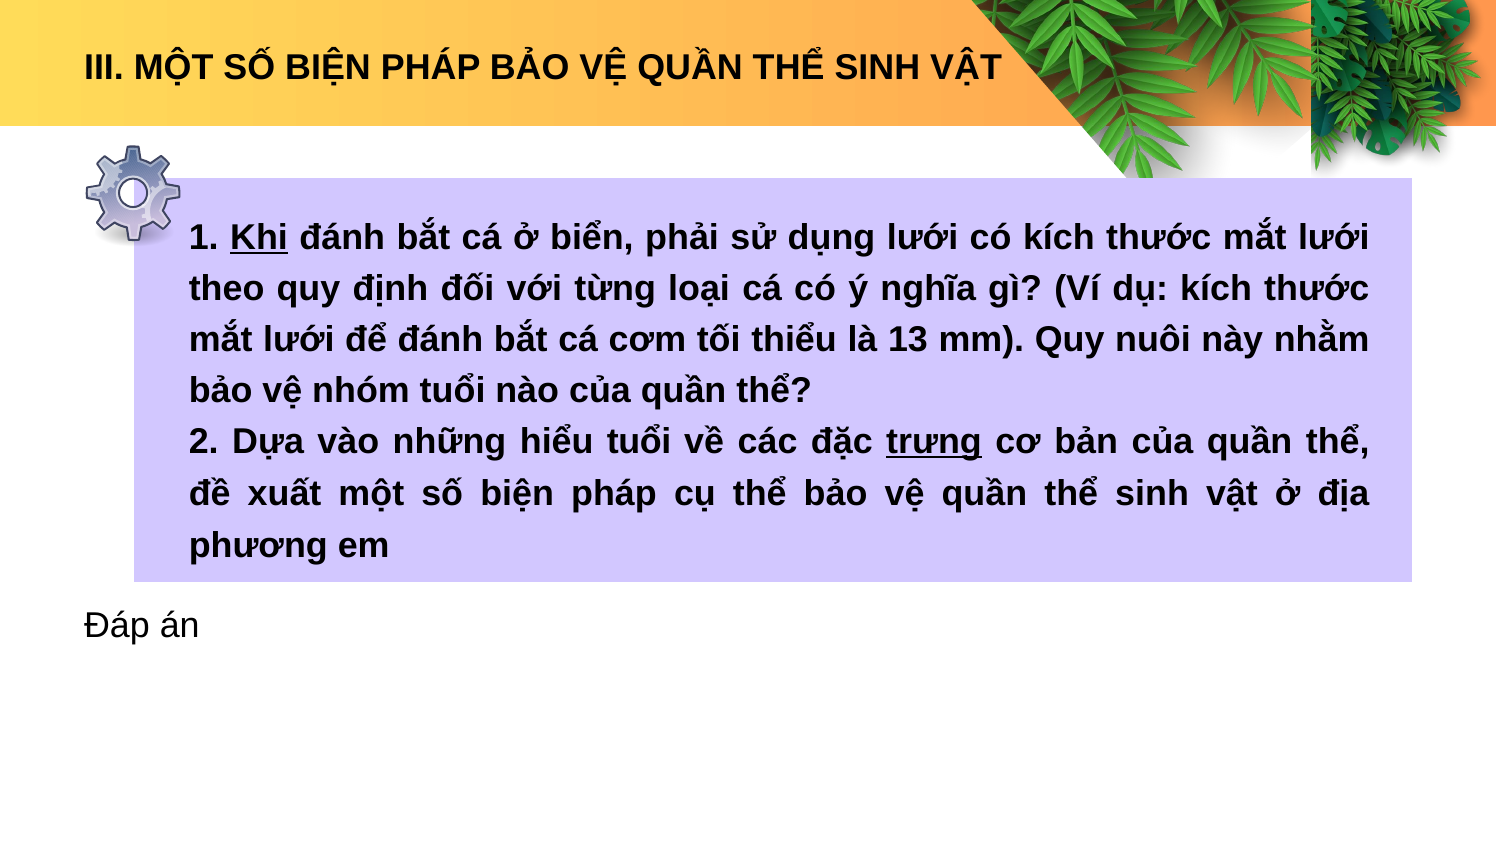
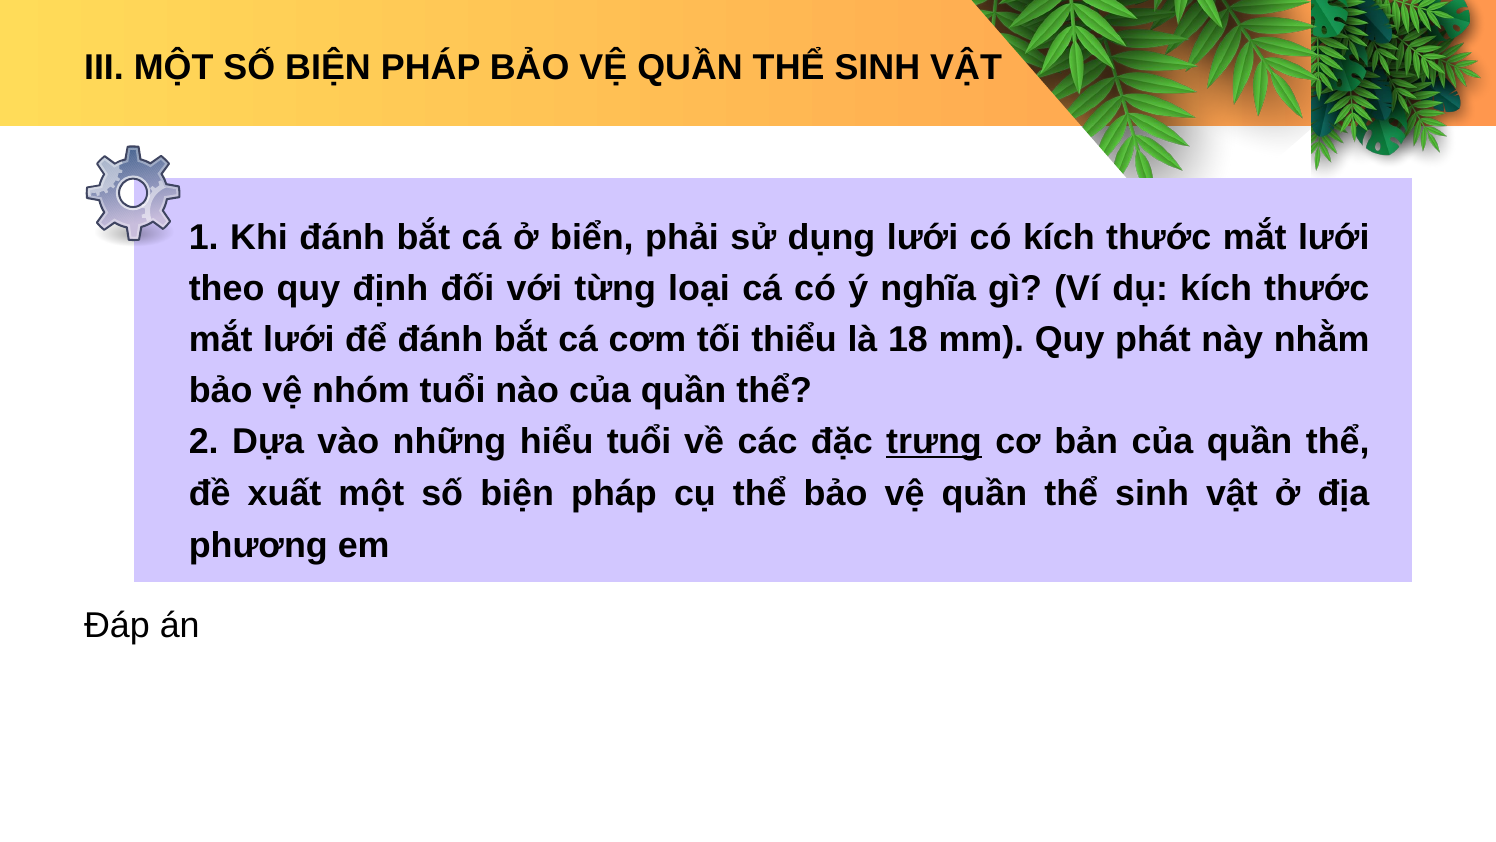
Khi underline: present -> none
13: 13 -> 18
nuôi: nuôi -> phát
